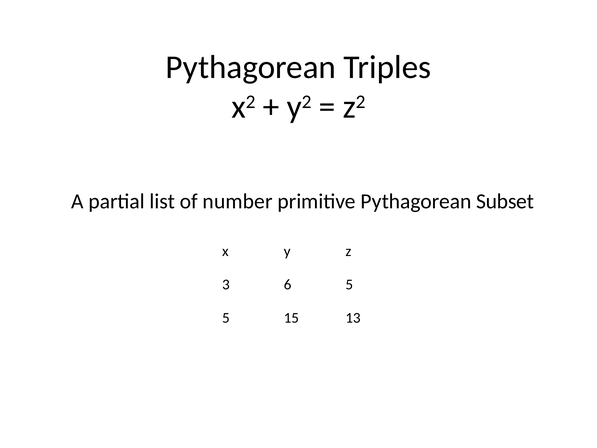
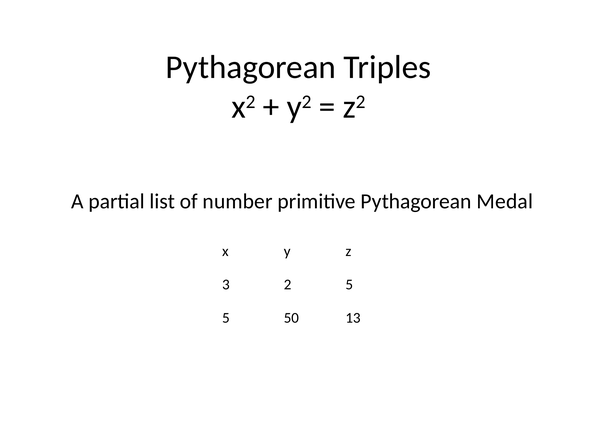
Subset: Subset -> Medal
6: 6 -> 2
15: 15 -> 50
